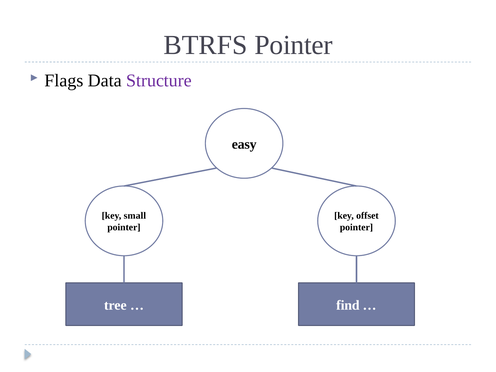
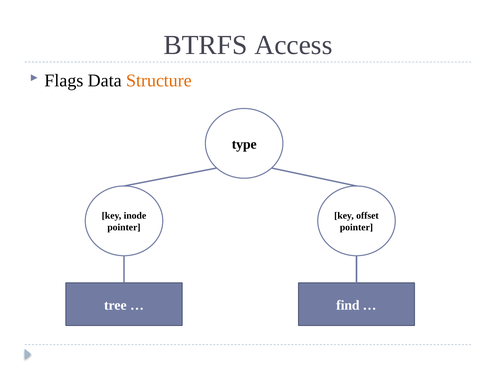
BTRFS Pointer: Pointer -> Access
Structure colour: purple -> orange
easy: easy -> type
small: small -> inode
